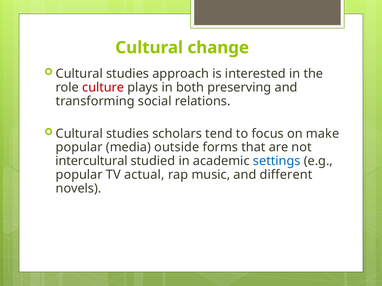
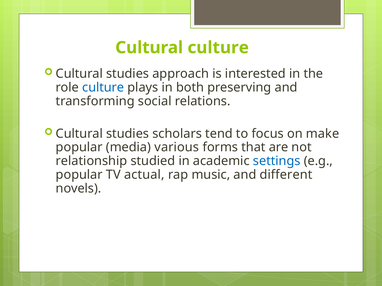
Cultural change: change -> culture
culture at (103, 87) colour: red -> blue
outside: outside -> various
intercultural: intercultural -> relationship
